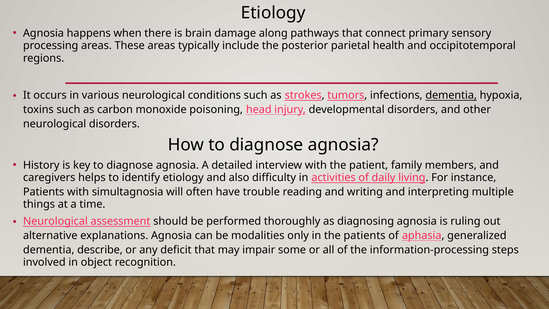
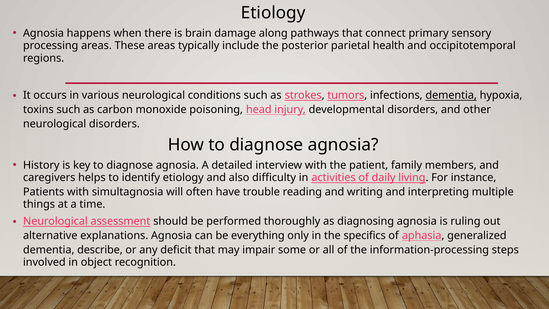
modalities: modalities -> everything
the patients: patients -> specifics
